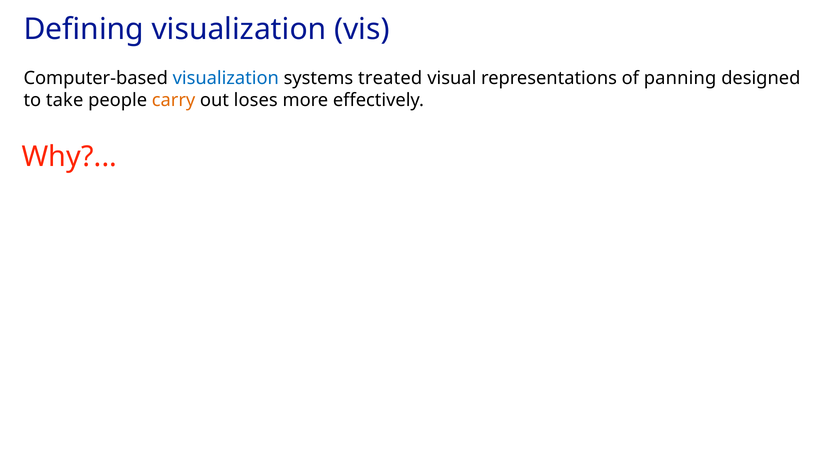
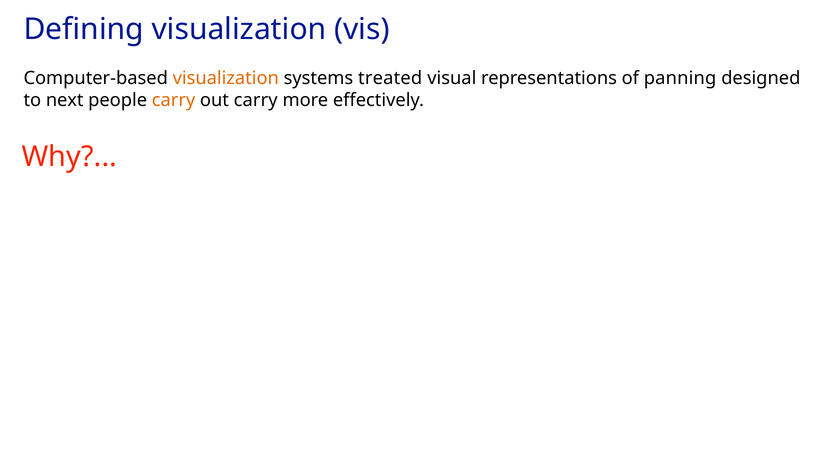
visualization at (226, 78) colour: blue -> orange
take: take -> next
out loses: loses -> carry
